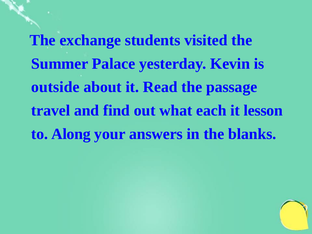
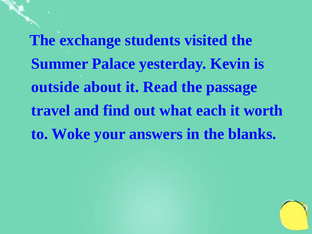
lesson: lesson -> worth
Along: Along -> Woke
